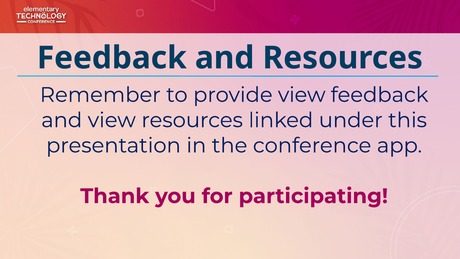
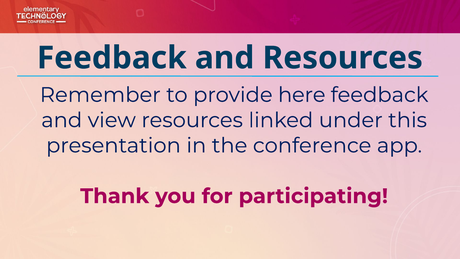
provide view: view -> here
